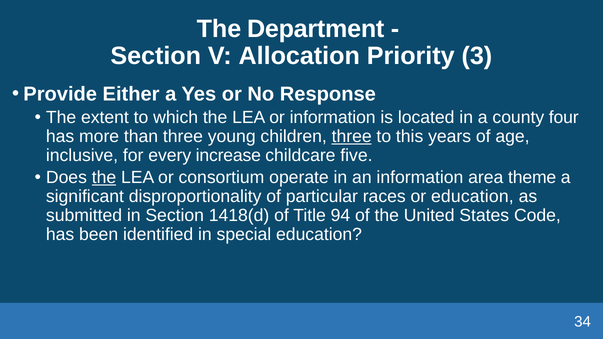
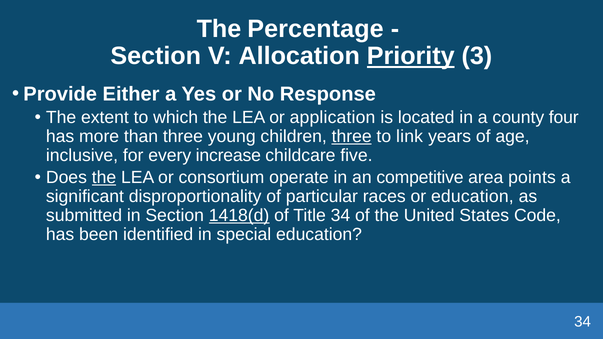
Department: Department -> Percentage
Priority underline: none -> present
or information: information -> application
this: this -> link
an information: information -> competitive
theme: theme -> points
1418(d underline: none -> present
Title 94: 94 -> 34
